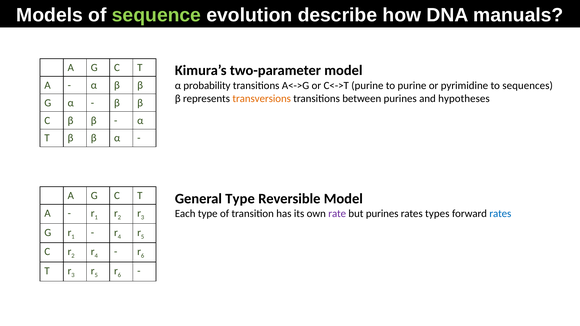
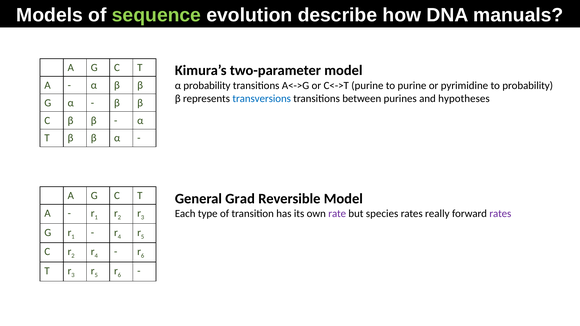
to sequences: sequences -> probability
transversions colour: orange -> blue
General Type: Type -> Grad
but purines: purines -> species
types: types -> really
rates at (500, 214) colour: blue -> purple
